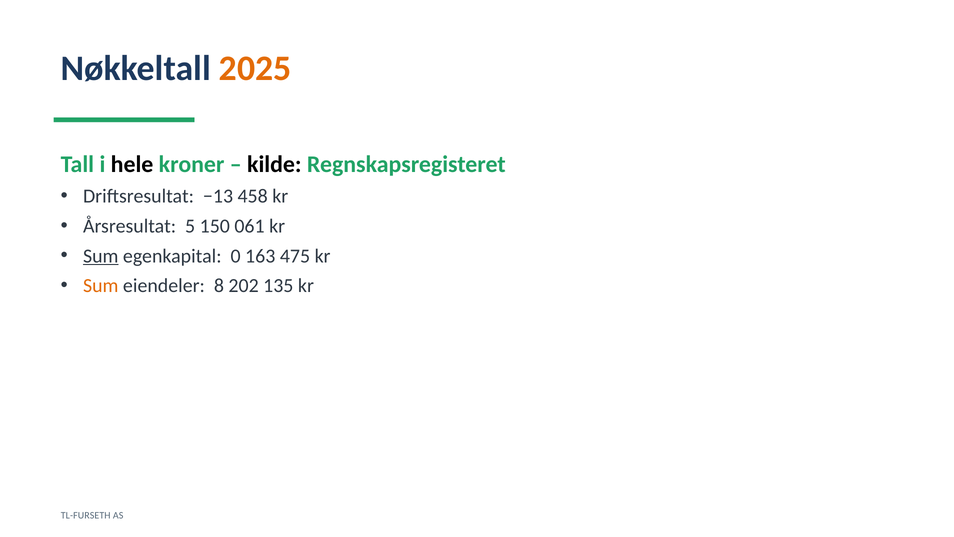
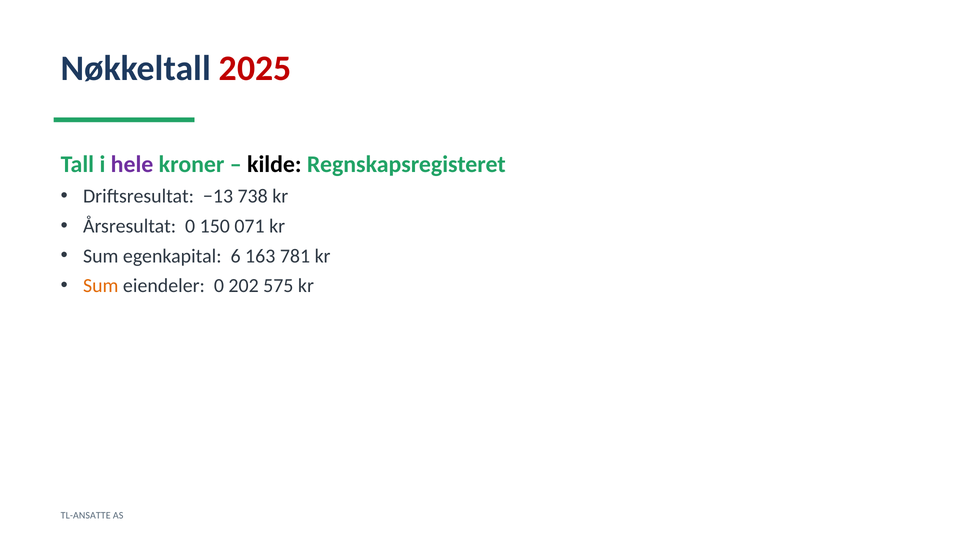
2025 colour: orange -> red
hele colour: black -> purple
458: 458 -> 738
Årsresultat 5: 5 -> 0
061: 061 -> 071
Sum at (101, 256) underline: present -> none
0: 0 -> 6
475: 475 -> 781
eiendeler 8: 8 -> 0
135: 135 -> 575
TL-FURSETH: TL-FURSETH -> TL-ANSATTE
